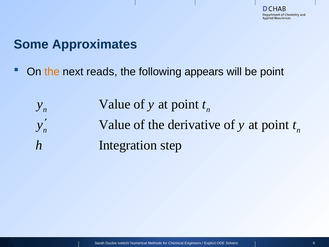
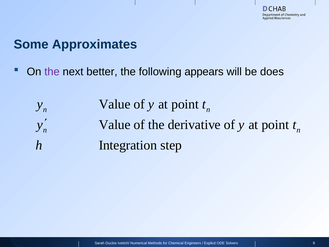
the at (52, 72) colour: orange -> purple
reads: reads -> better
be point: point -> does
